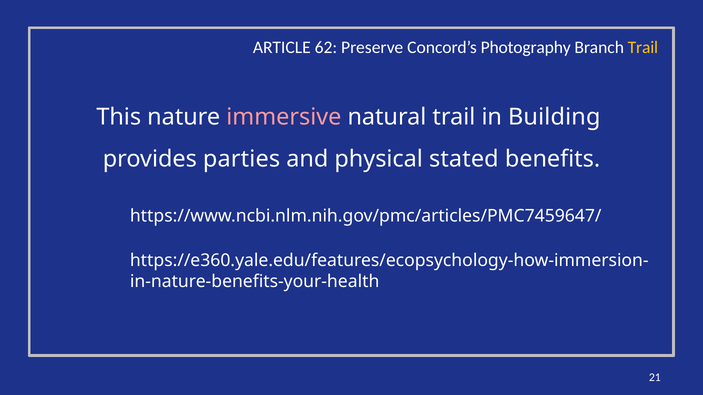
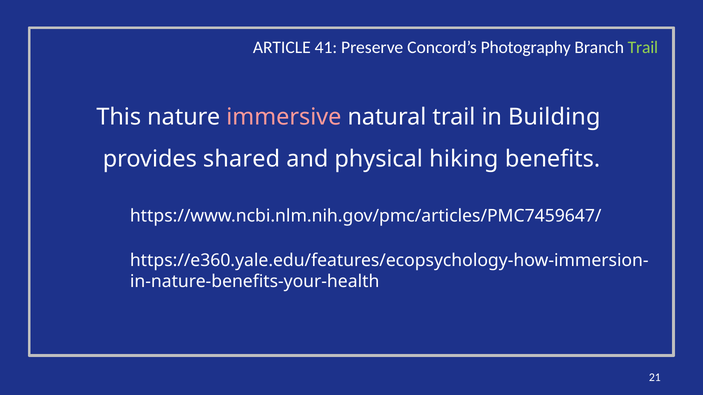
62: 62 -> 41
Trail at (643, 47) colour: yellow -> light green
parties: parties -> shared
stated: stated -> hiking
